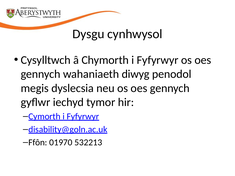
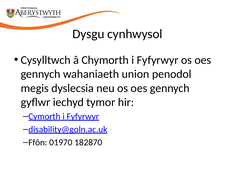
diwyg: diwyg -> union
532213: 532213 -> 182870
